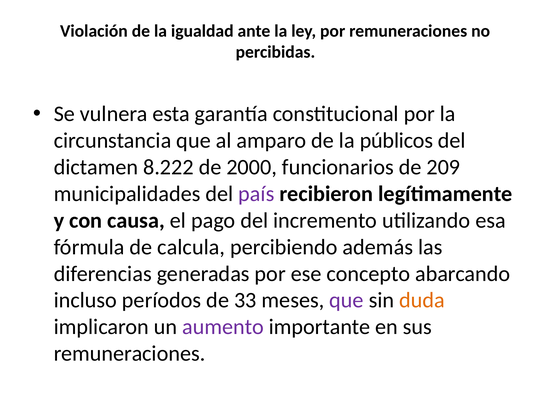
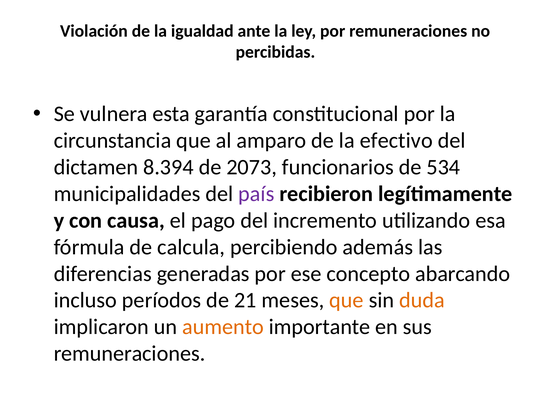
públicos: públicos -> efectivo
8.222: 8.222 -> 8.394
2000: 2000 -> 2073
209: 209 -> 534
33: 33 -> 21
que at (346, 301) colour: purple -> orange
aumento colour: purple -> orange
